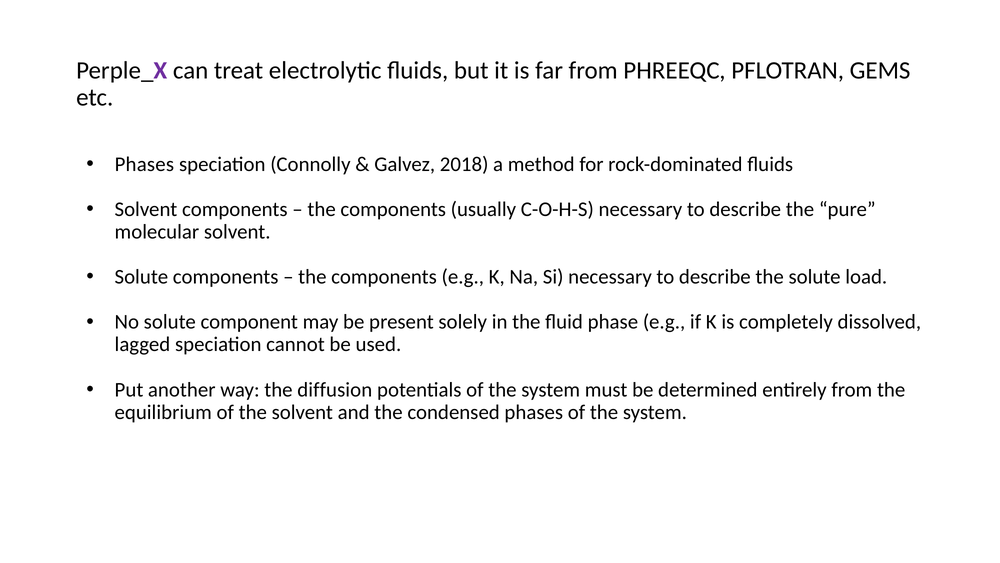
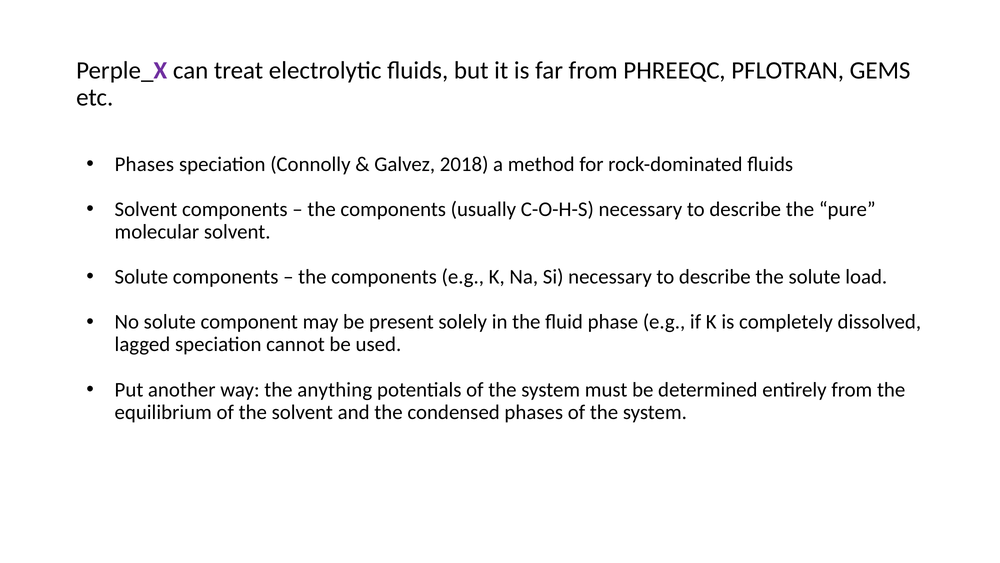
diffusion: diffusion -> anything
